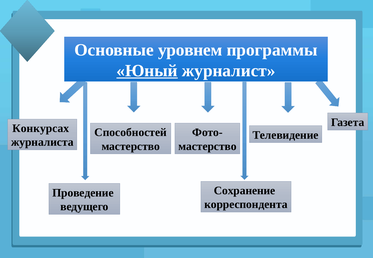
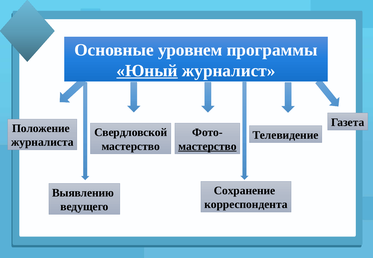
Конкурсах: Конкурсах -> Положение
Способностей: Способностей -> Свердловской
мастерство at (207, 146) underline: none -> present
Проведение: Проведение -> Выявлению
